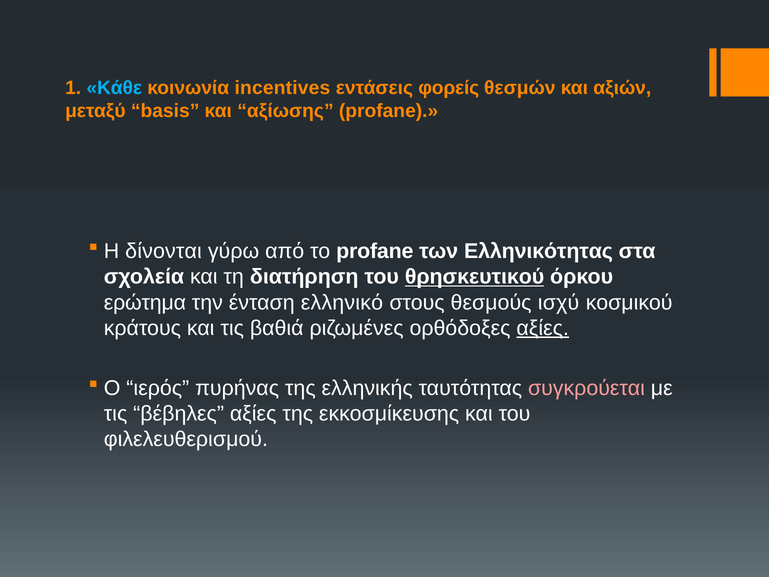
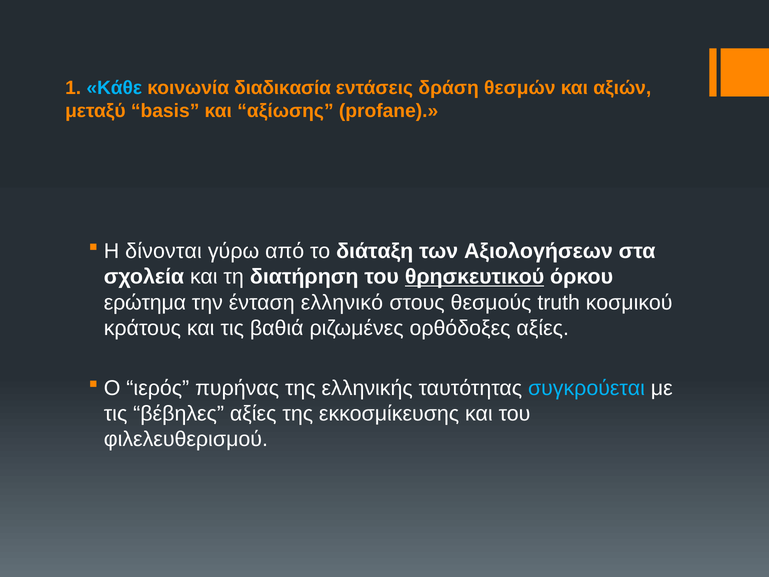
incentives: incentives -> διαδικασία
φορείς: φορείς -> δράση
το profane: profane -> διάταξη
Ελληνικότητας: Ελληνικότητας -> Αξιολογήσεων
ισχύ: ισχύ -> truth
αξίες at (543, 328) underline: present -> none
συγκρούεται colour: pink -> light blue
